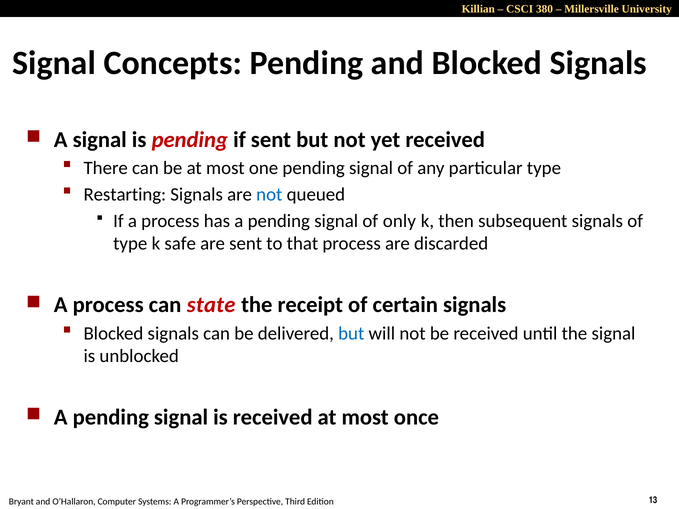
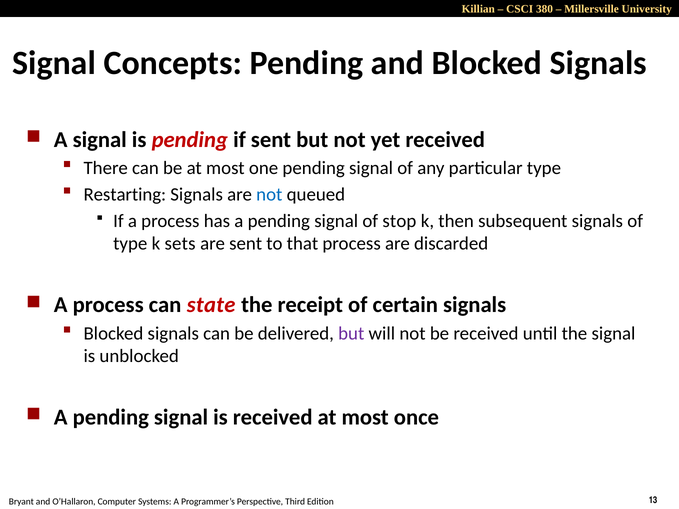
only: only -> stop
safe: safe -> sets
but at (351, 334) colour: blue -> purple
